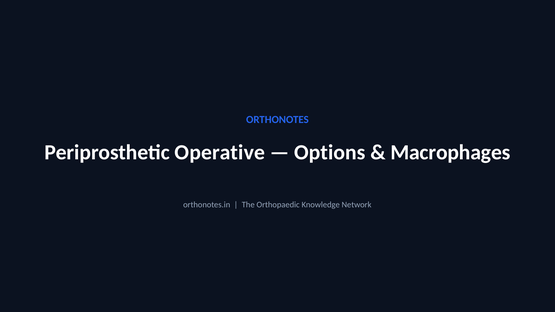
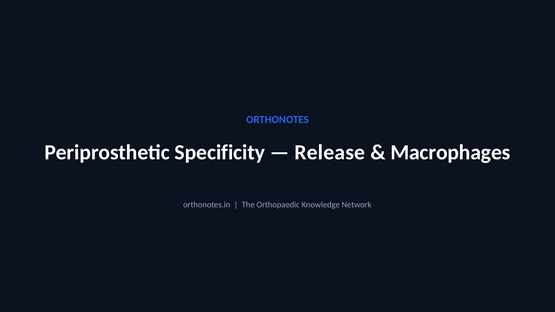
Operative: Operative -> Specificity
Options: Options -> Release
